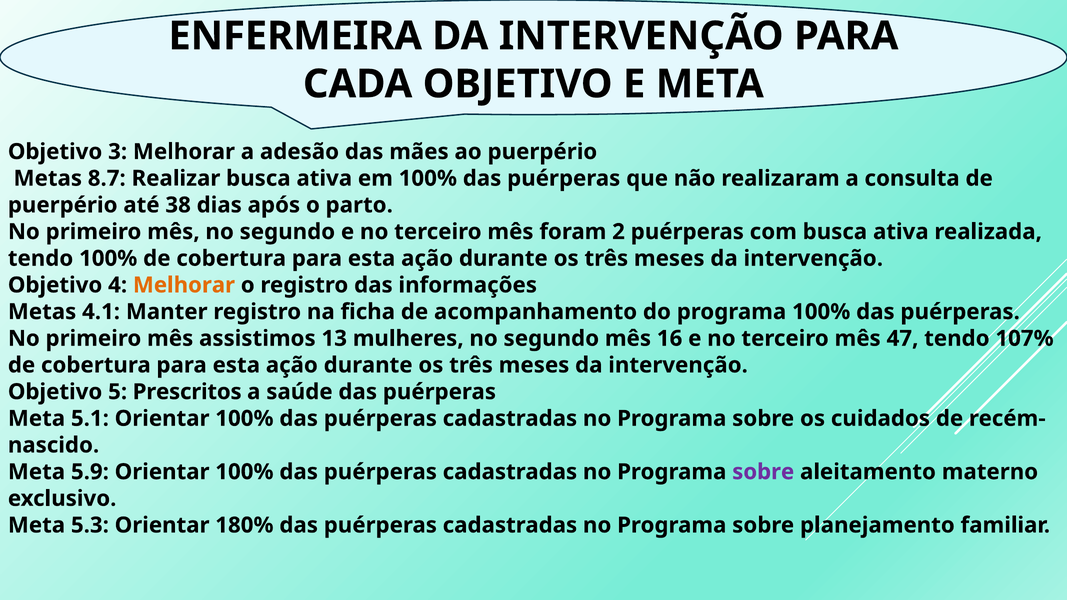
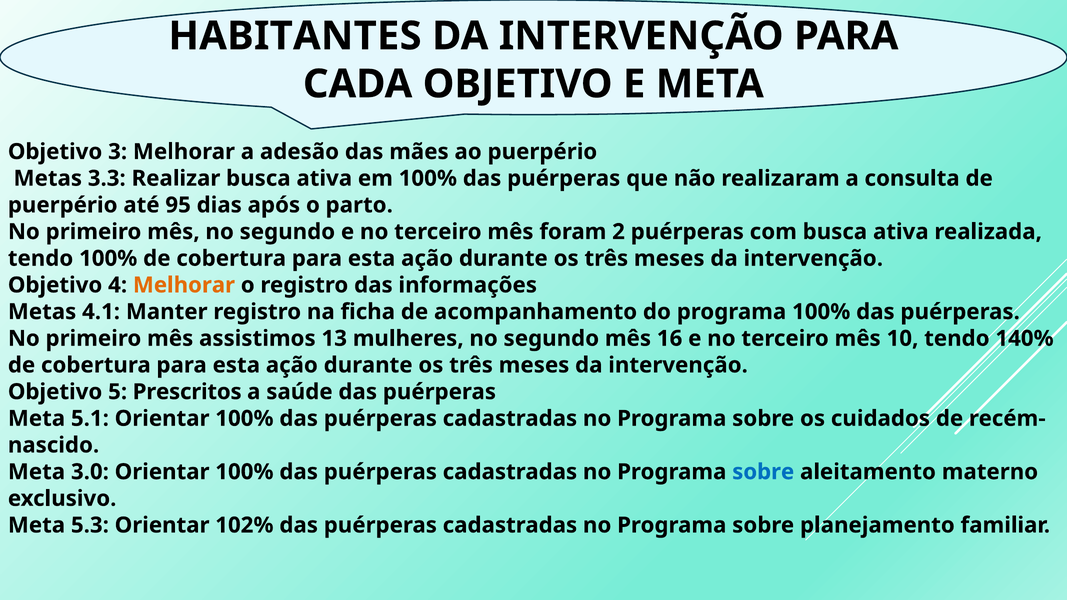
ENFERMEIRA: ENFERMEIRA -> HABITANTES
8.7: 8.7 -> 3.3
38: 38 -> 95
47: 47 -> 10
107%: 107% -> 140%
5.9: 5.9 -> 3.0
sobre at (763, 472) colour: purple -> blue
180%: 180% -> 102%
